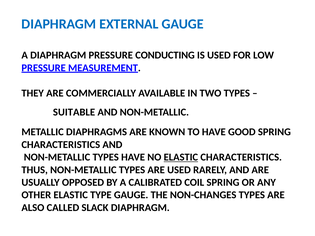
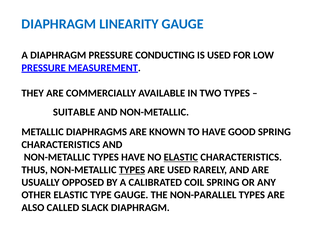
EXTERNAL: EXTERNAL -> LINEARITY
TYPES at (132, 170) underline: none -> present
NON-CHANGES: NON-CHANGES -> NON-PARALLEL
